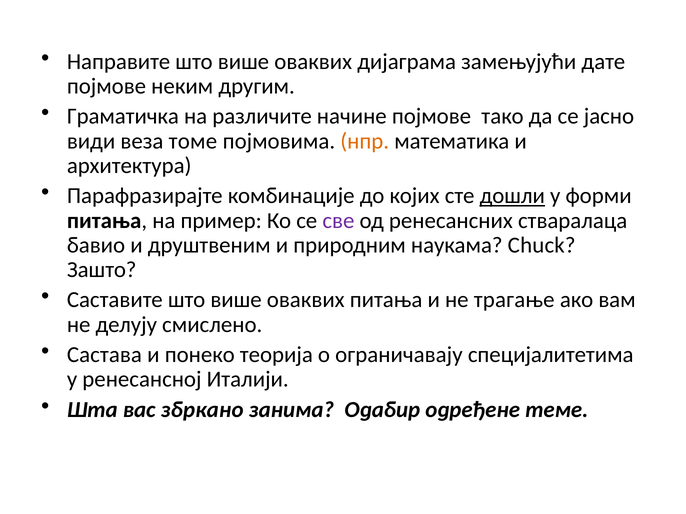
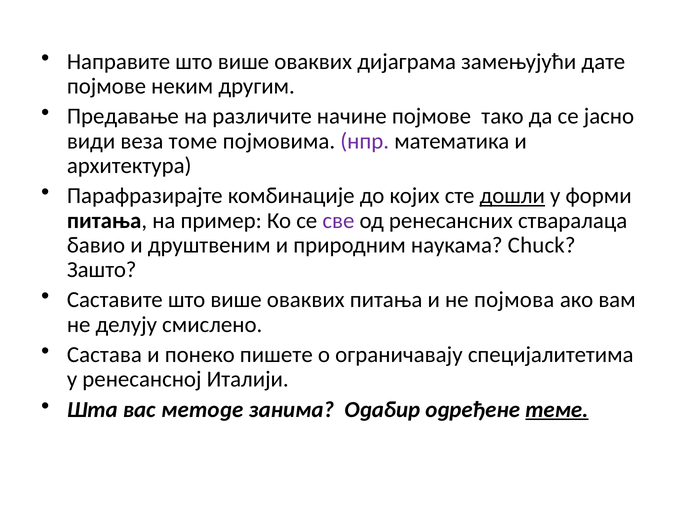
Граматичка: Граматичка -> Предавање
нпр colour: orange -> purple
трагање: трагање -> појмова
теорија: теорија -> пишете
збркано: збркано -> методе
теме underline: none -> present
